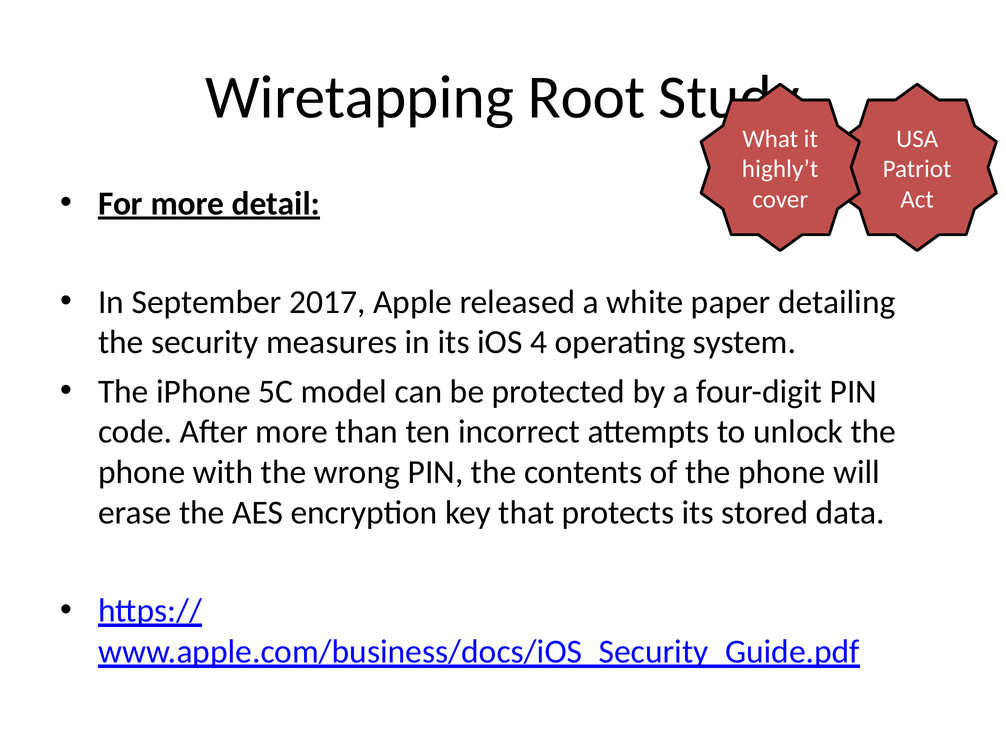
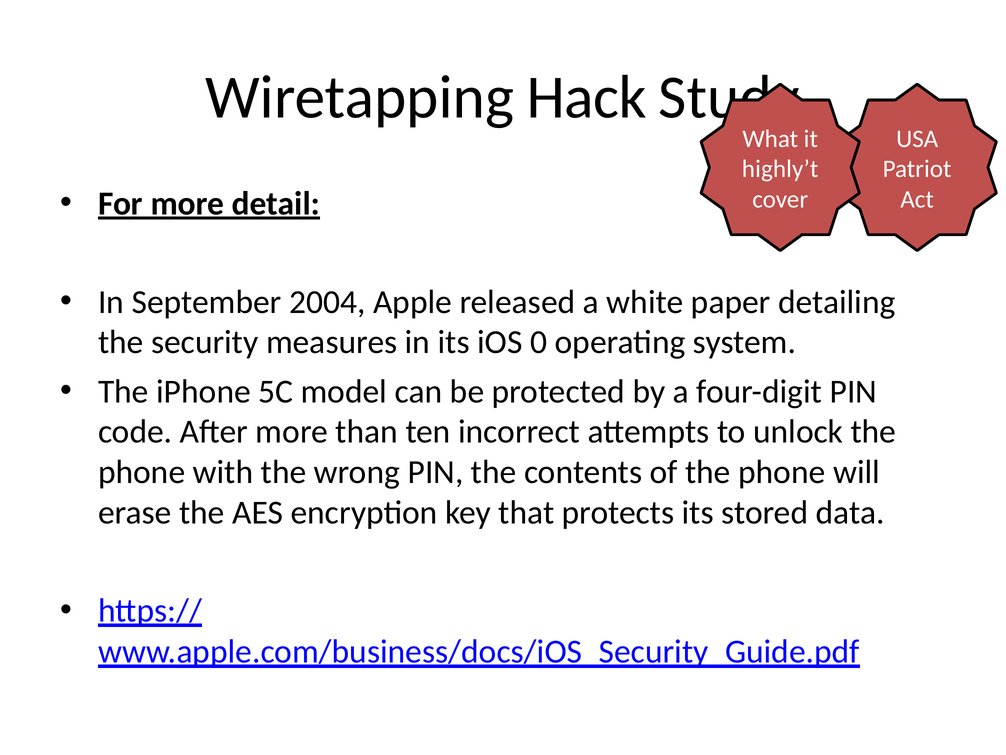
Root: Root -> Hack
2017: 2017 -> 2004
4: 4 -> 0
